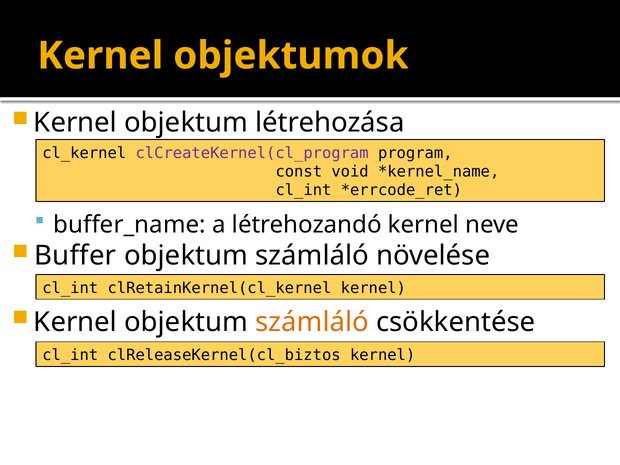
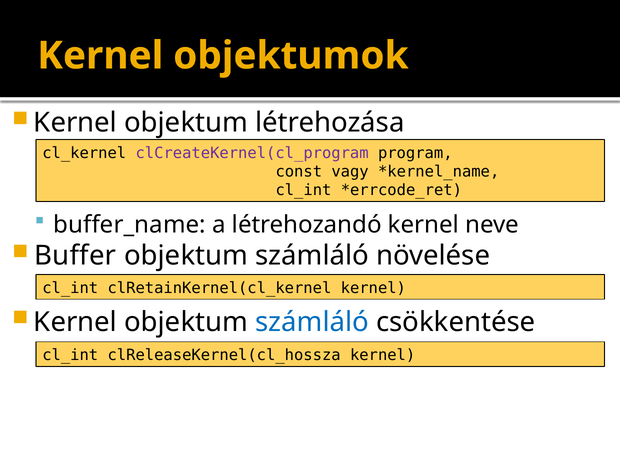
void: void -> vagy
számláló at (312, 322) colour: orange -> blue
clReleaseKernel(cl_biztos: clReleaseKernel(cl_biztos -> clReleaseKernel(cl_hossza
